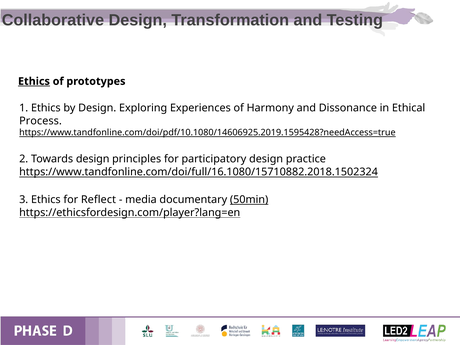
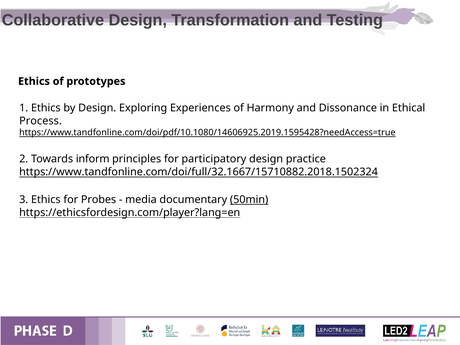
Ethics at (34, 81) underline: present -> none
Towards design: design -> inform
https://www.tandfonline.com/doi/full/16.1080/15710882.2018.1502324: https://www.tandfonline.com/doi/full/16.1080/15710882.2018.1502324 -> https://www.tandfonline.com/doi/full/32.1667/15710882.2018.1502324
Reflect: Reflect -> Probes
